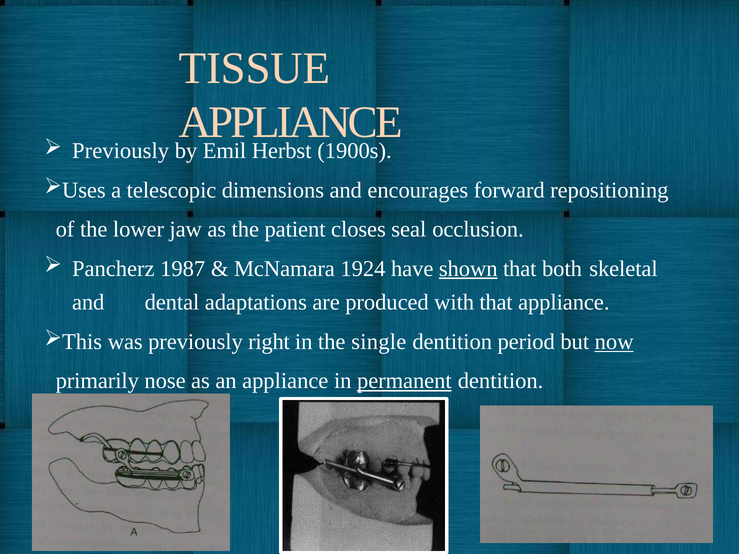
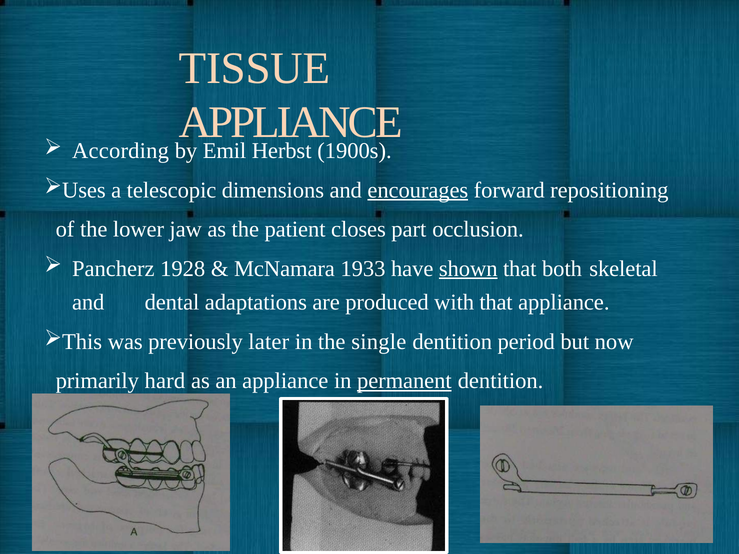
Previously at (121, 151): Previously -> According
encourages underline: none -> present
seal: seal -> part
1987: 1987 -> 1928
1924: 1924 -> 1933
right: right -> later
now underline: present -> none
nose: nose -> hard
